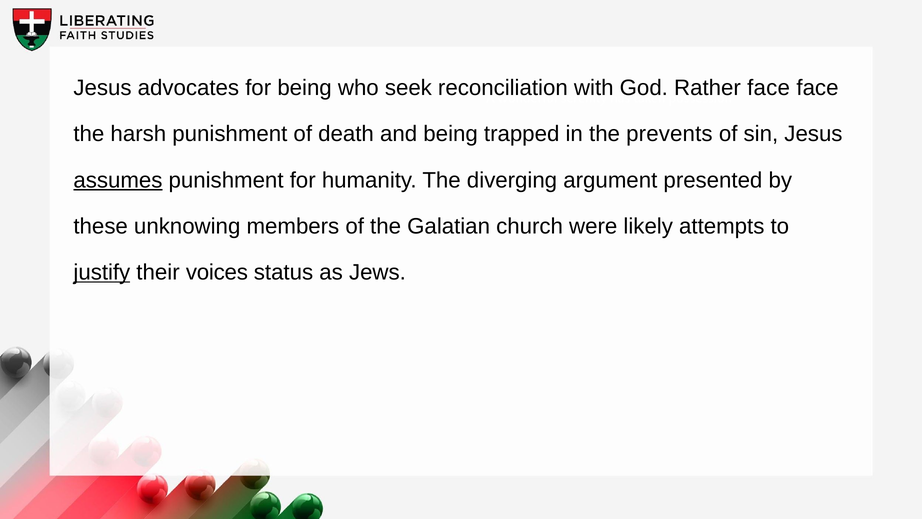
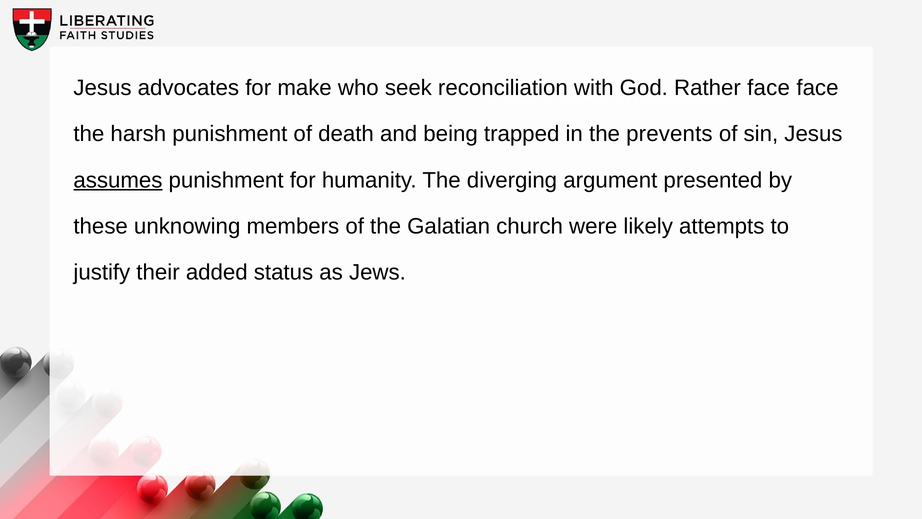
for being: being -> make
justify underline: present -> none
voices: voices -> added
